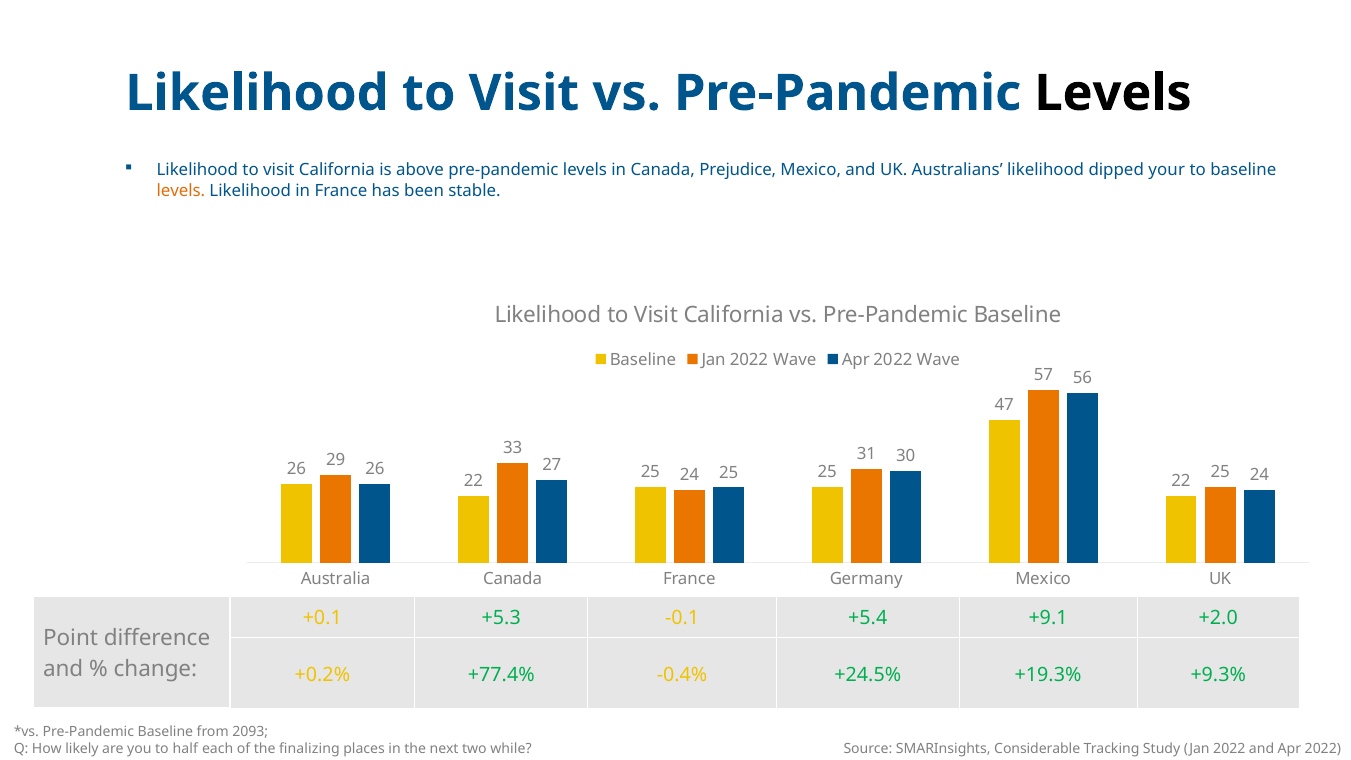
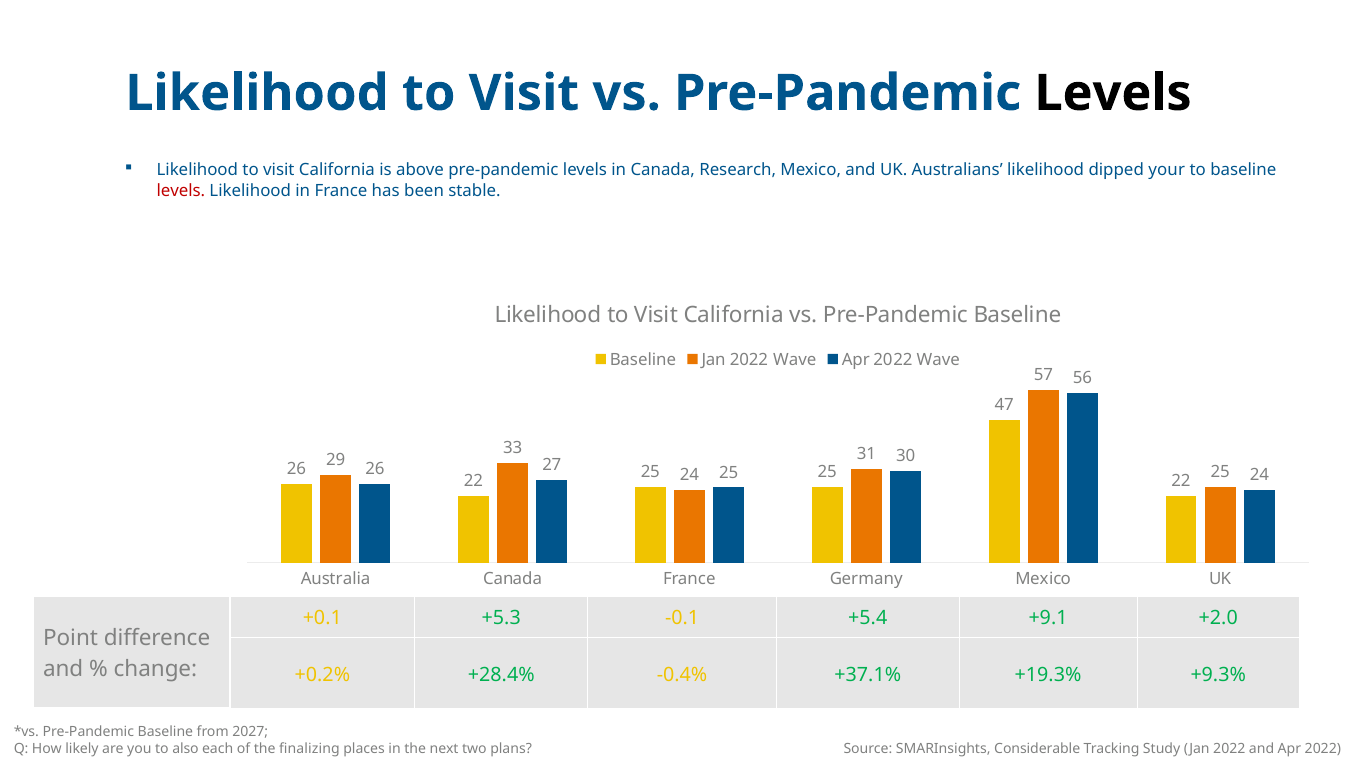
Prejudice: Prejudice -> Research
levels at (181, 190) colour: orange -> red
+77.4%: +77.4% -> +28.4%
+24.5%: +24.5% -> +37.1%
2093: 2093 -> 2027
half: half -> also
while: while -> plans
